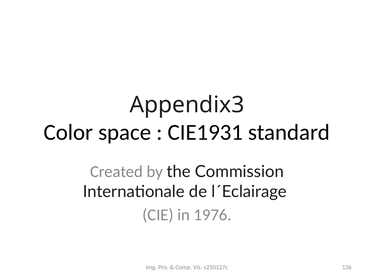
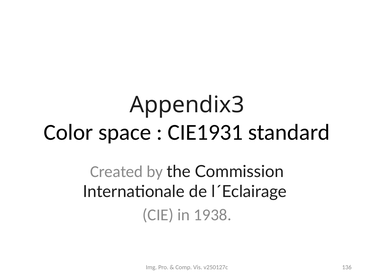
1976: 1976 -> 1938
